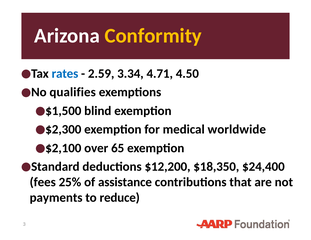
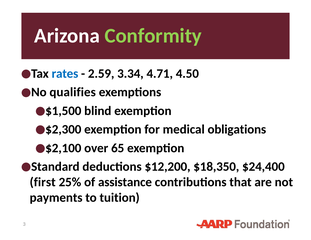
Conformity colour: yellow -> light green
worldwide: worldwide -> obligations
fees: fees -> first
reduce: reduce -> tuition
